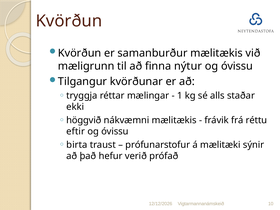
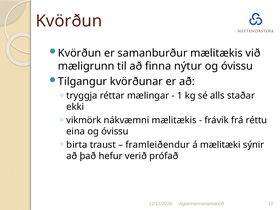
höggvið: höggvið -> vikmörk
eftir: eftir -> eina
prófunarstofur: prófunarstofur -> framleiðendur
